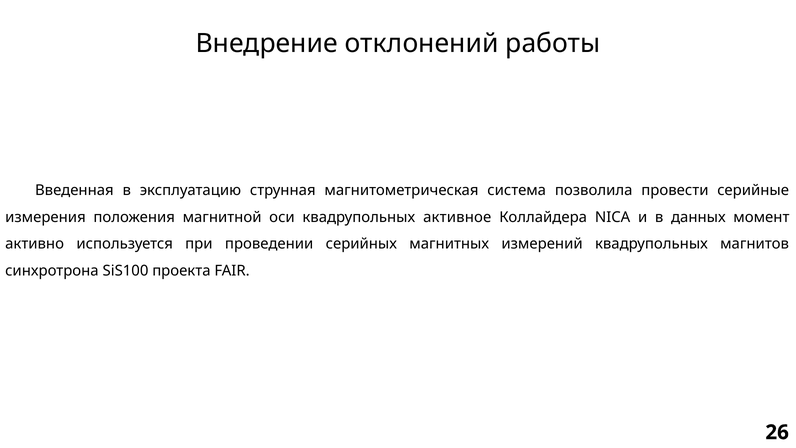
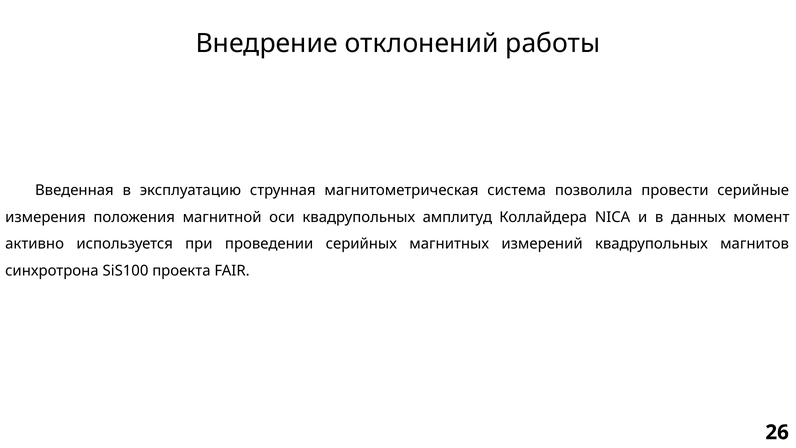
активное: активное -> амплитуд
